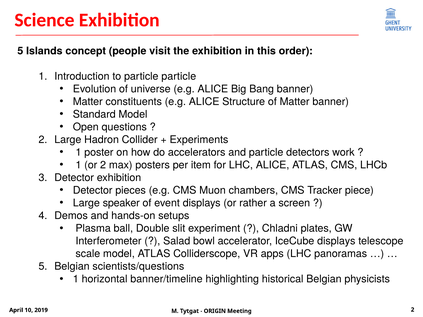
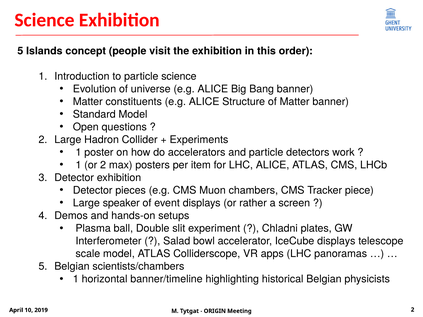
particle particle: particle -> science
scientists/questions: scientists/questions -> scientists/chambers
